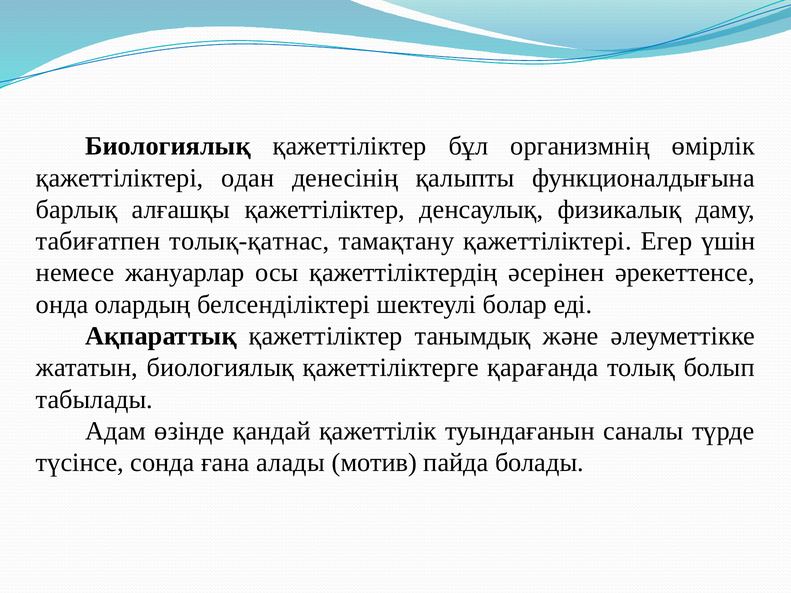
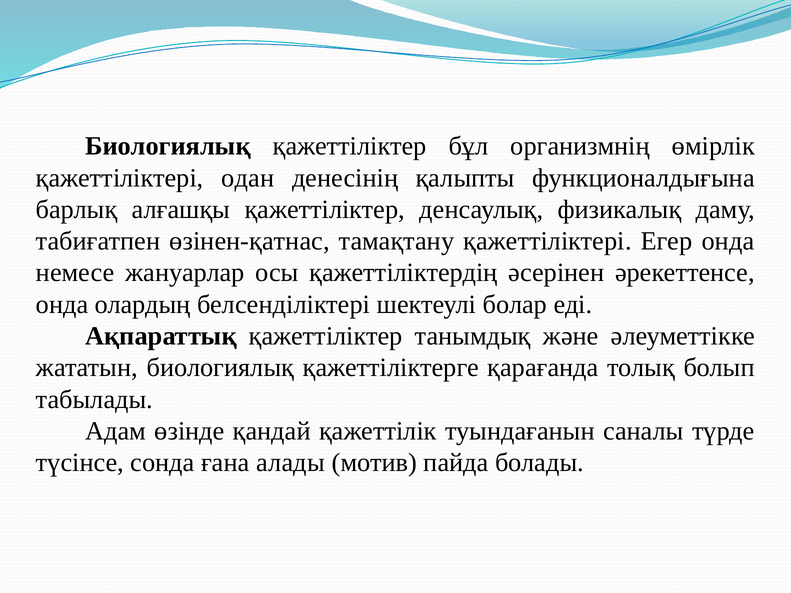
толық-қатнас: толық-қатнас -> өзінен-қатнас
Егер үшін: үшін -> онда
